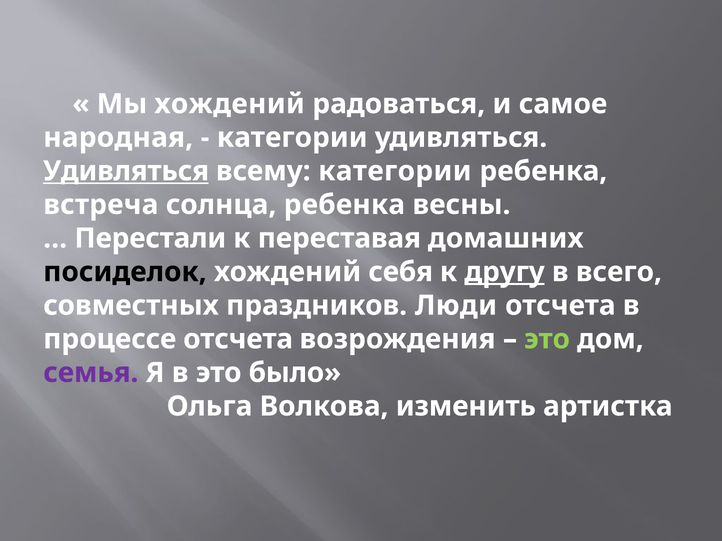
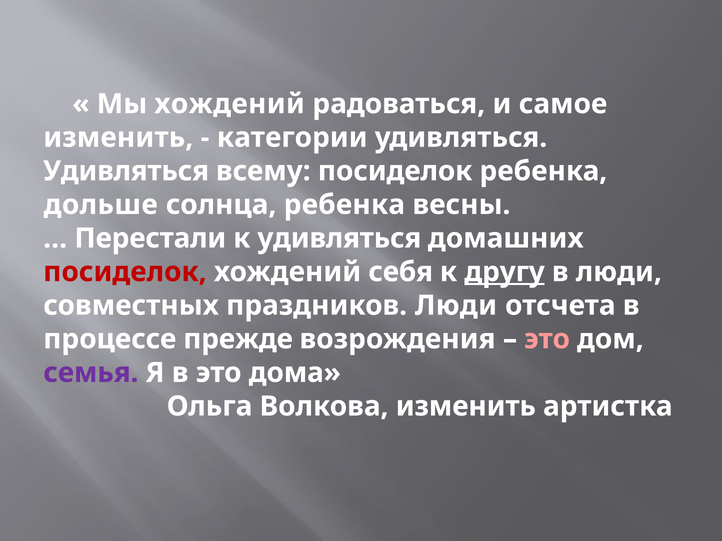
народная at (118, 138): народная -> изменить
Удивляться at (126, 171) underline: present -> none
всему категории: категории -> посиделок
встреча: встреча -> дольше
к переставая: переставая -> удивляться
посиделок at (125, 272) colour: black -> red
в всего: всего -> люди
процессе отсчета: отсчета -> прежде
это at (547, 339) colour: light green -> pink
было: было -> дома
